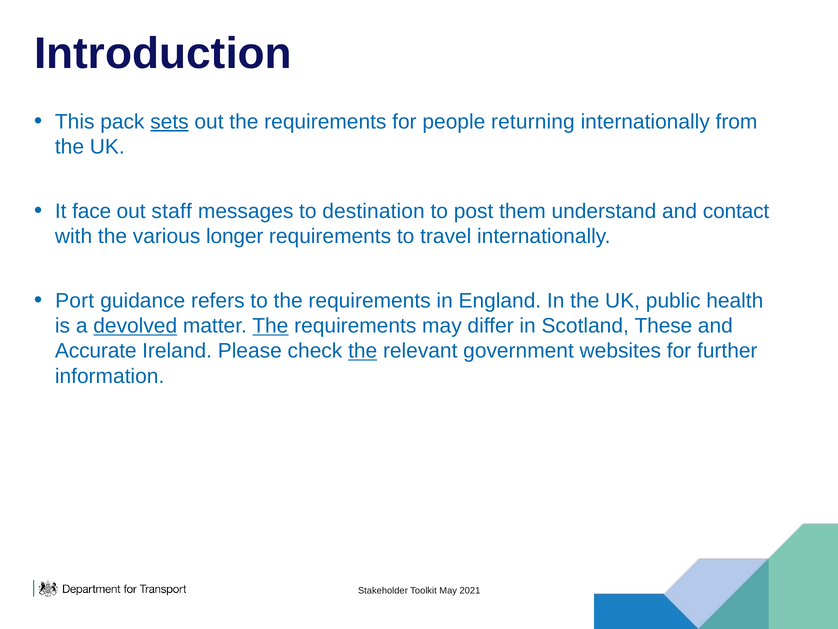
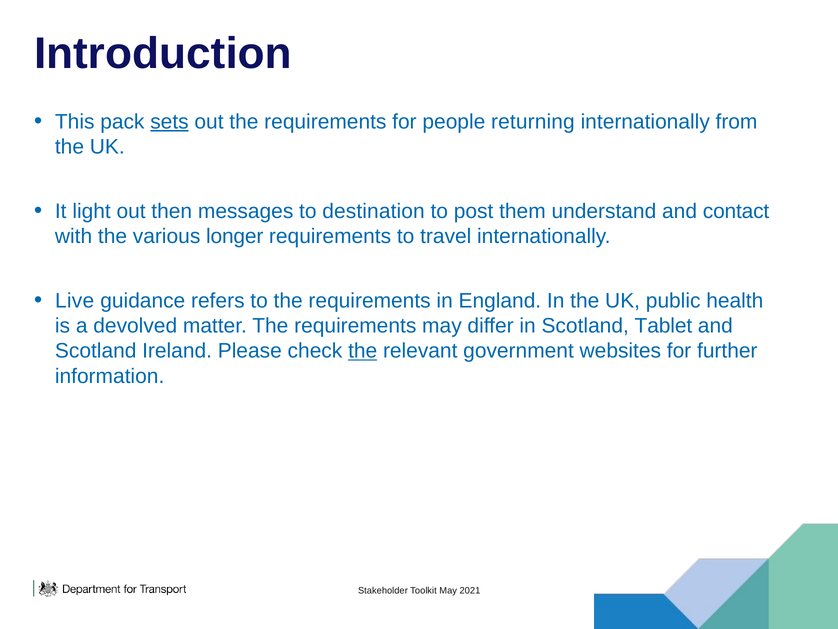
face: face -> light
staff: staff -> then
Port: Port -> Live
devolved underline: present -> none
The at (270, 326) underline: present -> none
These: These -> Tablet
Accurate at (96, 351): Accurate -> Scotland
